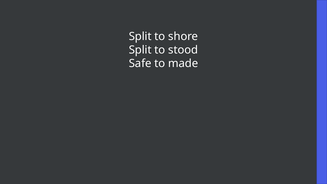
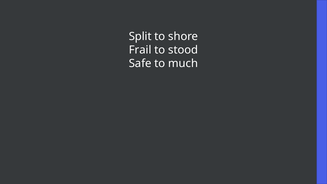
Split at (140, 50): Split -> Frail
made: made -> much
